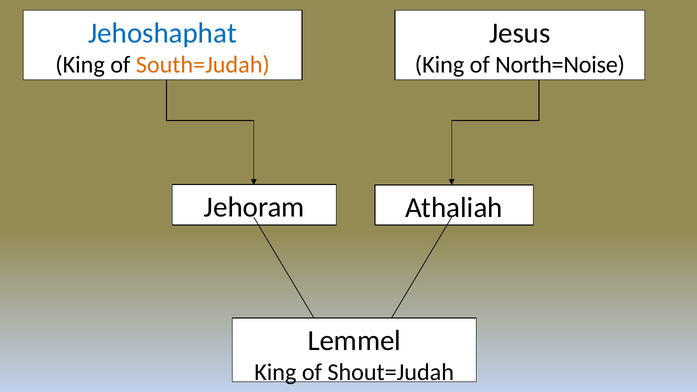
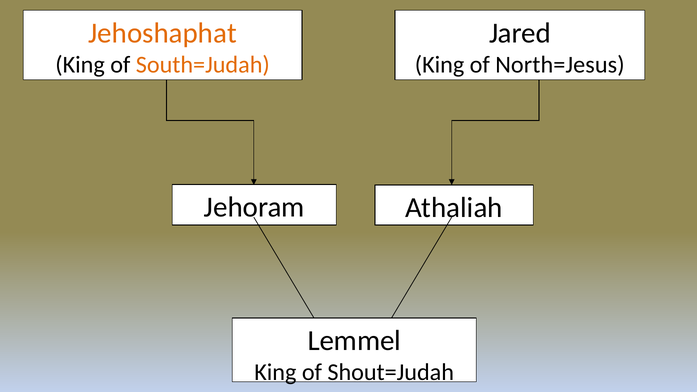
Jehoshaphat colour: blue -> orange
Jesus: Jesus -> Jared
North=Noise: North=Noise -> North=Jesus
